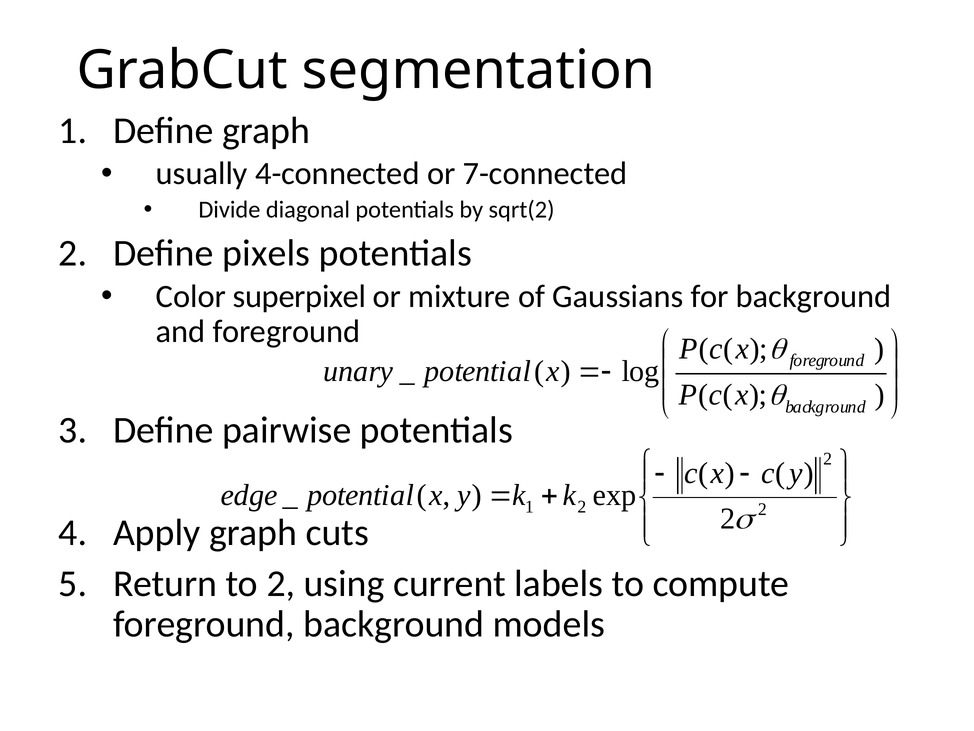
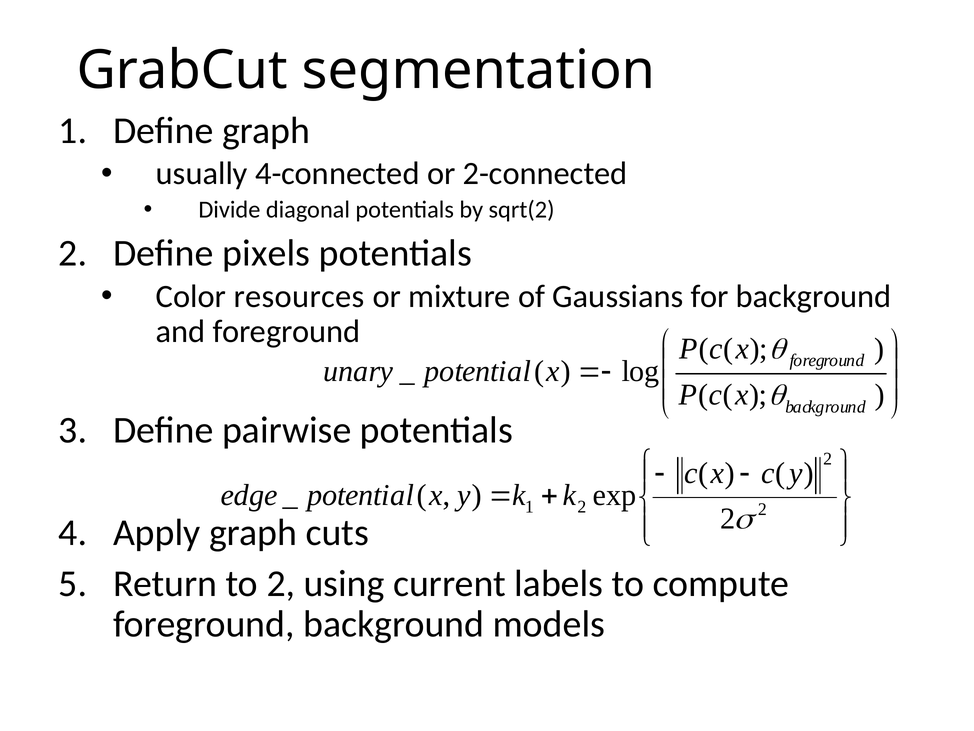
7-connected: 7-connected -> 2-connected
superpixel: superpixel -> resources
